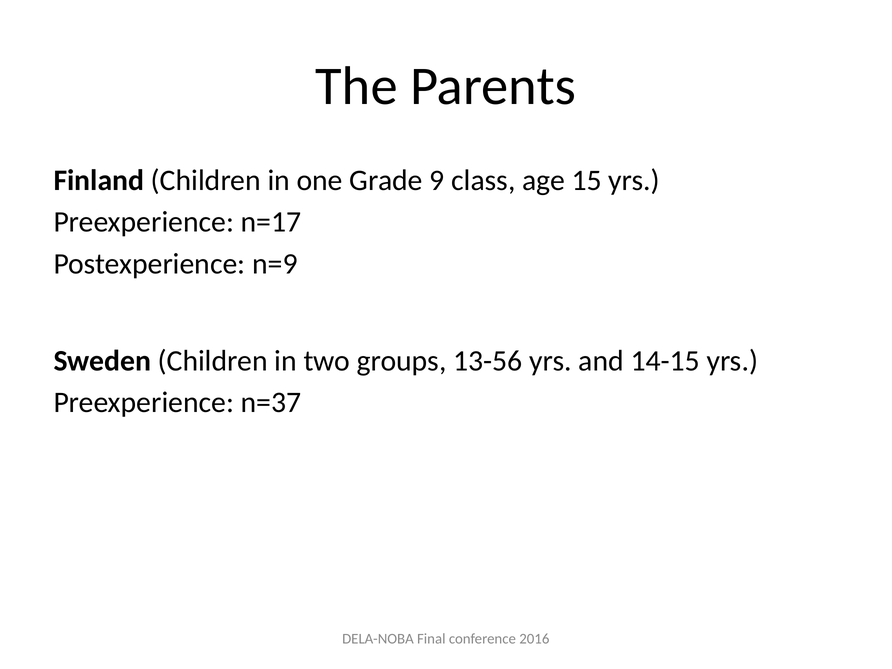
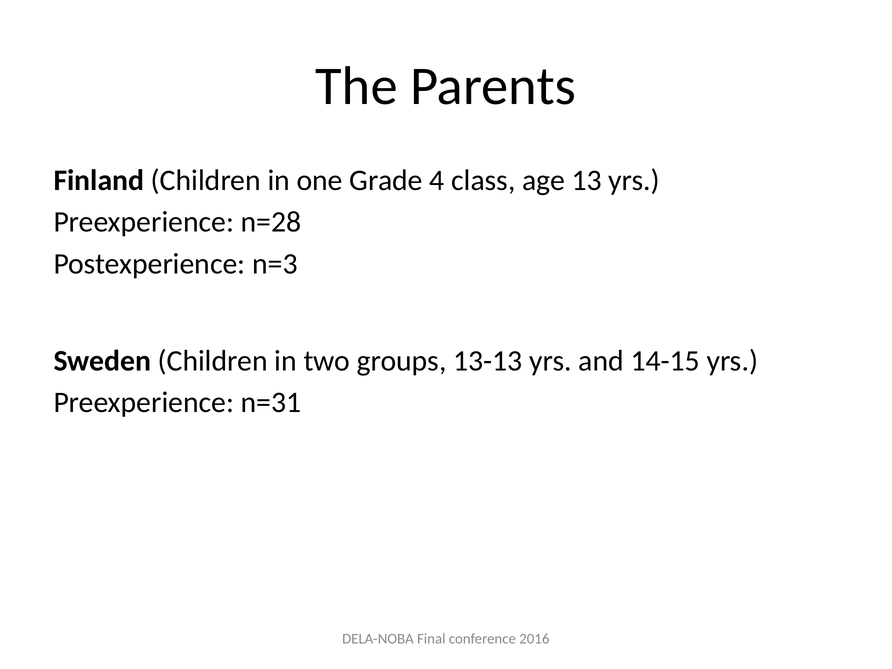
9: 9 -> 4
15: 15 -> 13
n=17: n=17 -> n=28
n=9: n=9 -> n=3
13-56: 13-56 -> 13-13
n=37: n=37 -> n=31
